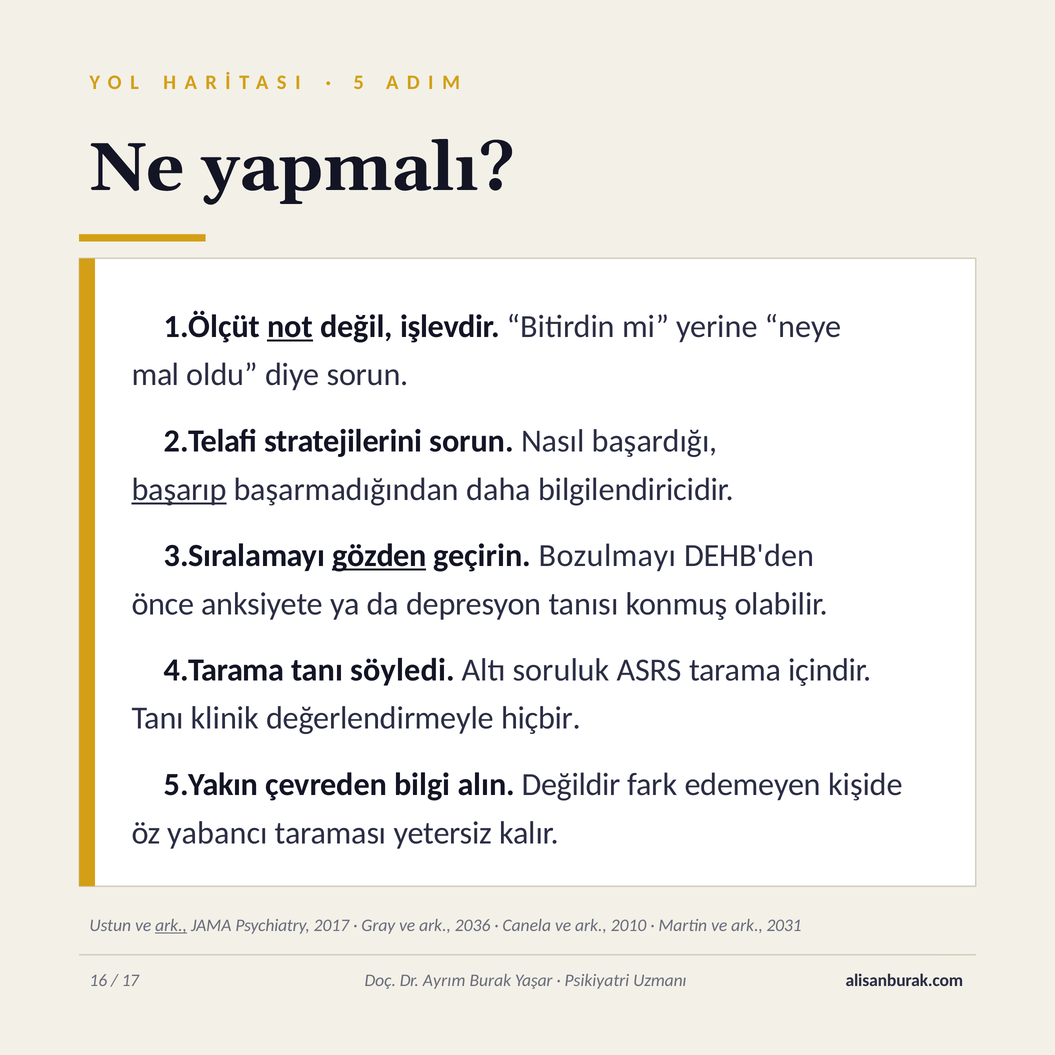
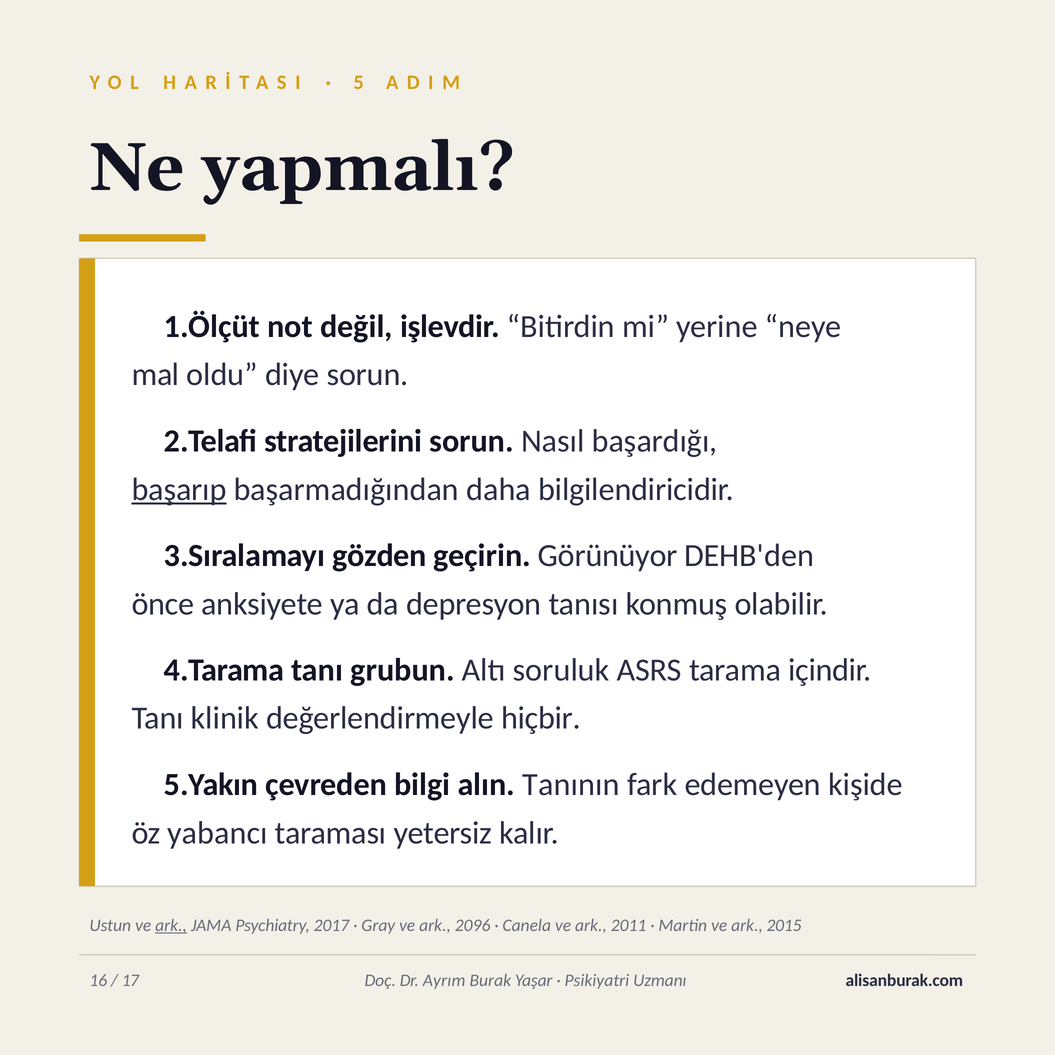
not underline: present -> none
gözden underline: present -> none
Bozulmayı: Bozulmayı -> Görünüyor
söyledi: söyledi -> grubun
Değildir: Değildir -> Tanının
2036: 2036 -> 2096
2010: 2010 -> 2011
2031: 2031 -> 2015
